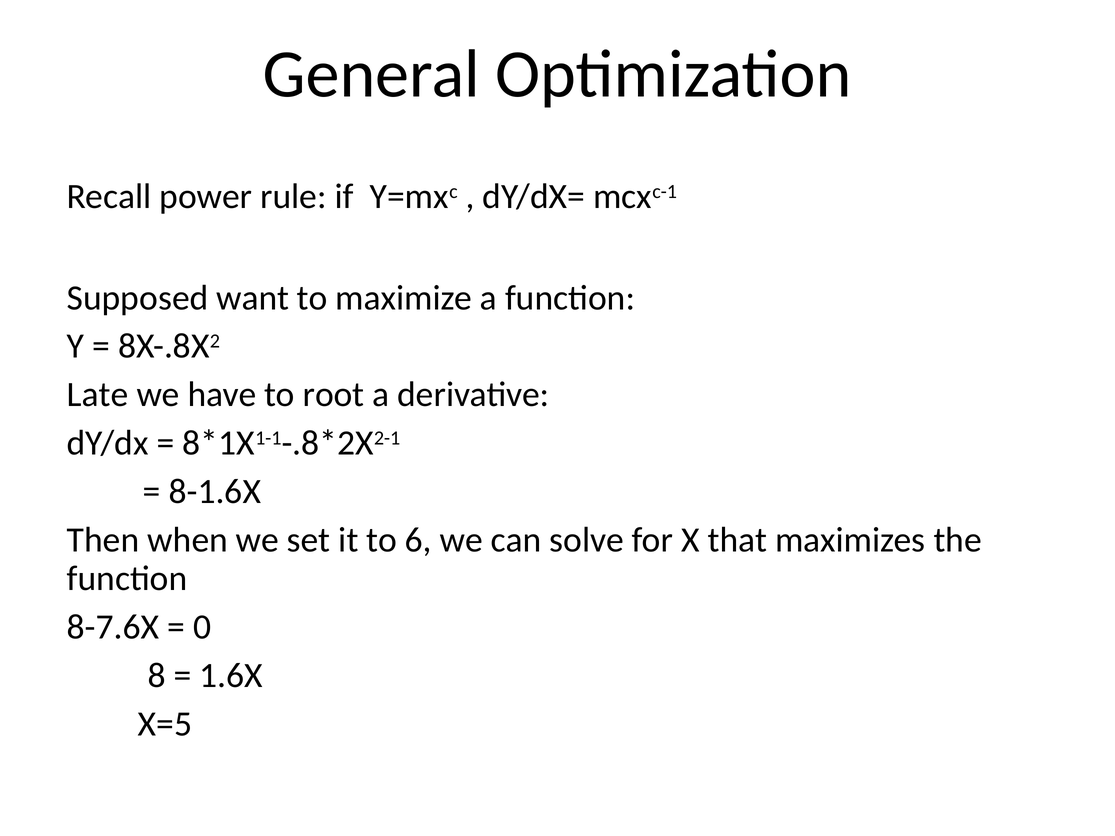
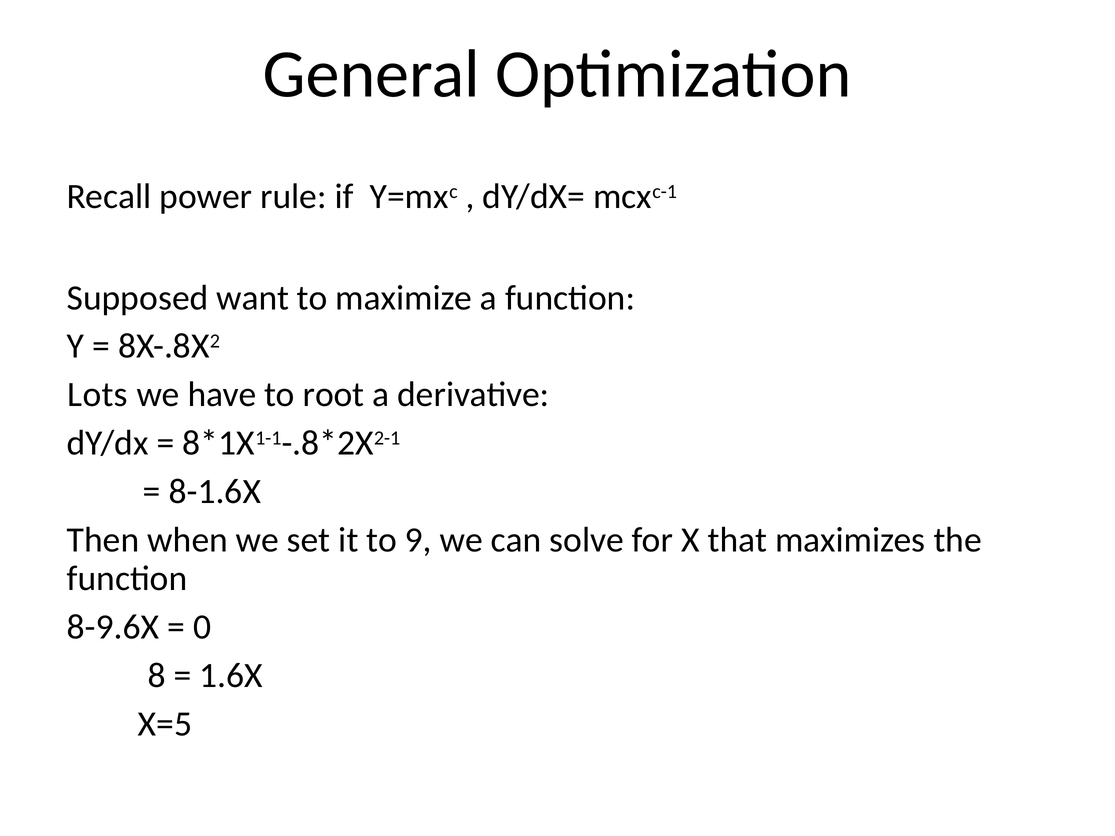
Late: Late -> Lots
6: 6 -> 9
8-7.6X: 8-7.6X -> 8-9.6X
